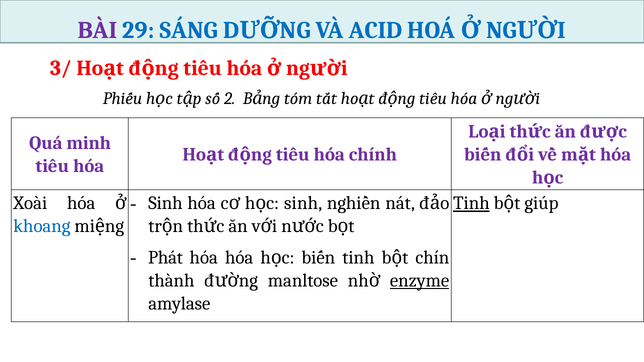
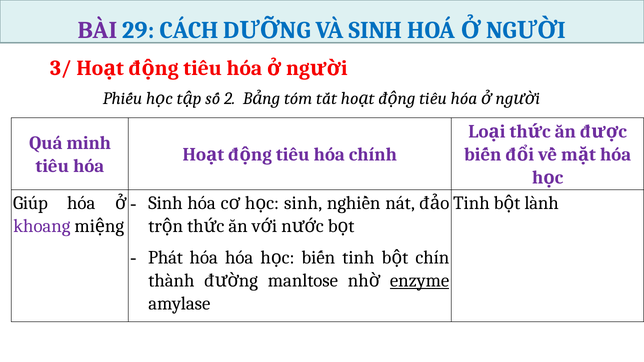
SÁNG: SÁNG -> CÁCH
VÀ ACID: ACID -> SINH
Xoài: Xoài -> Giúp
Tinh at (471, 203) underline: present -> none
giúp: giúp -> lành
khoang colour: blue -> purple
